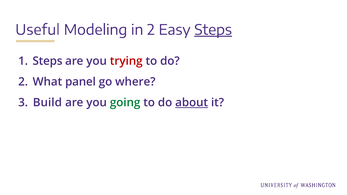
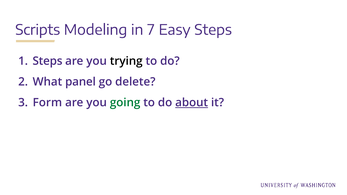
Useful: Useful -> Scripts
in 2: 2 -> 7
Steps at (213, 30) underline: present -> none
trying colour: red -> black
where: where -> delete
Build: Build -> Form
